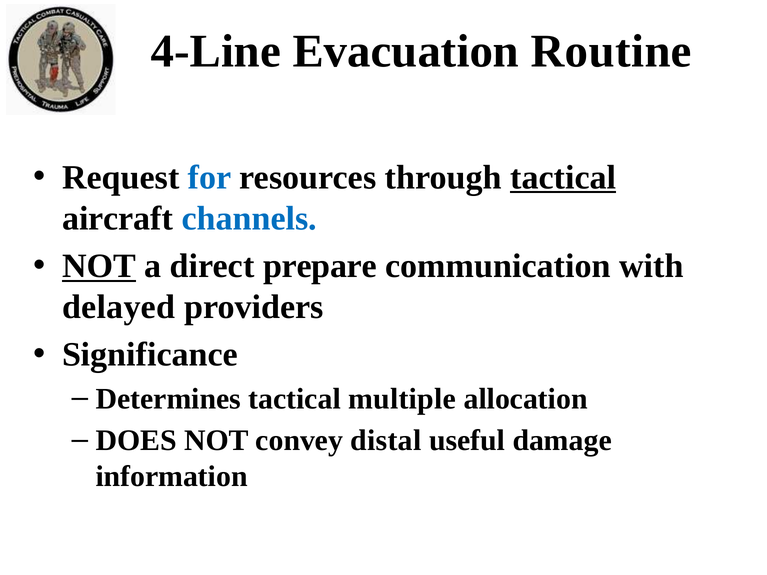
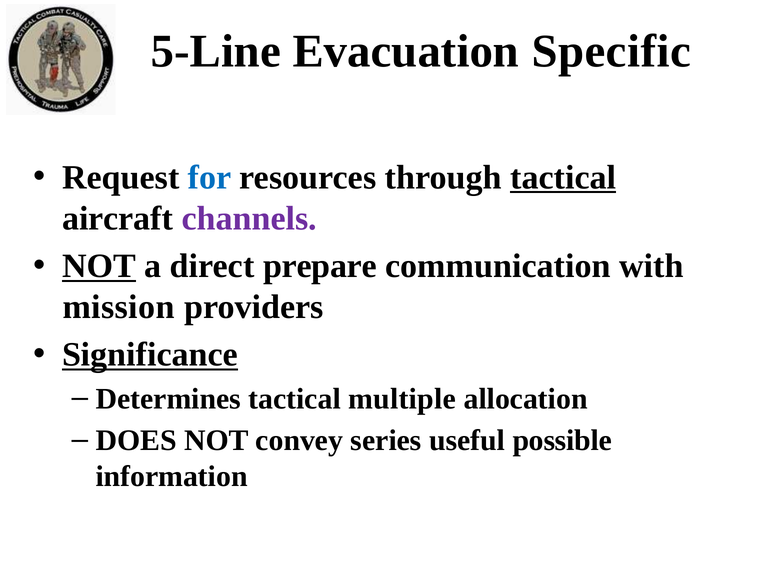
4-Line: 4-Line -> 5-Line
Routine: Routine -> Specific
channels colour: blue -> purple
delayed: delayed -> mission
Significance underline: none -> present
distal: distal -> series
damage: damage -> possible
